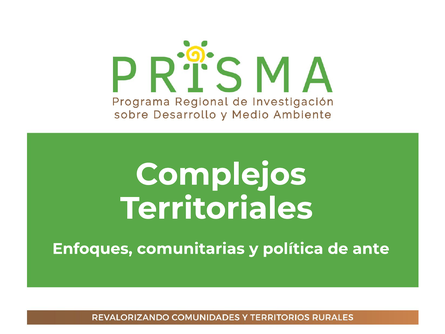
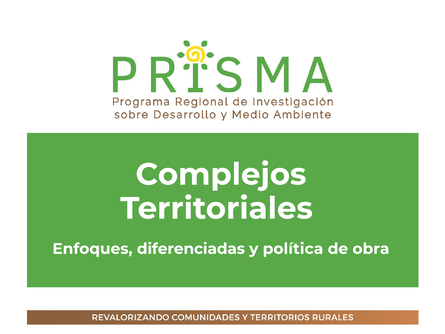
comunitarias: comunitarias -> diferenciadas
ante: ante -> obra
